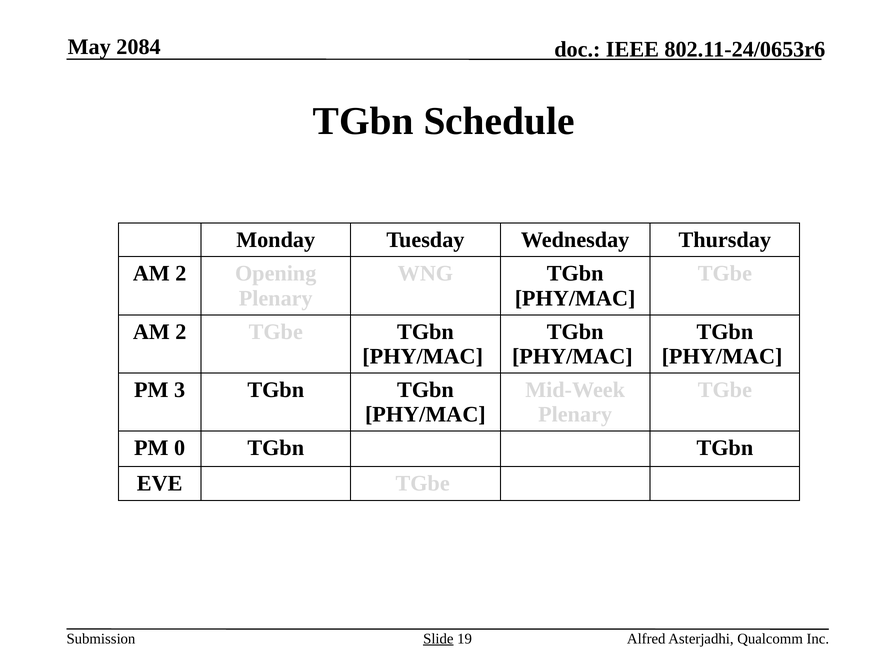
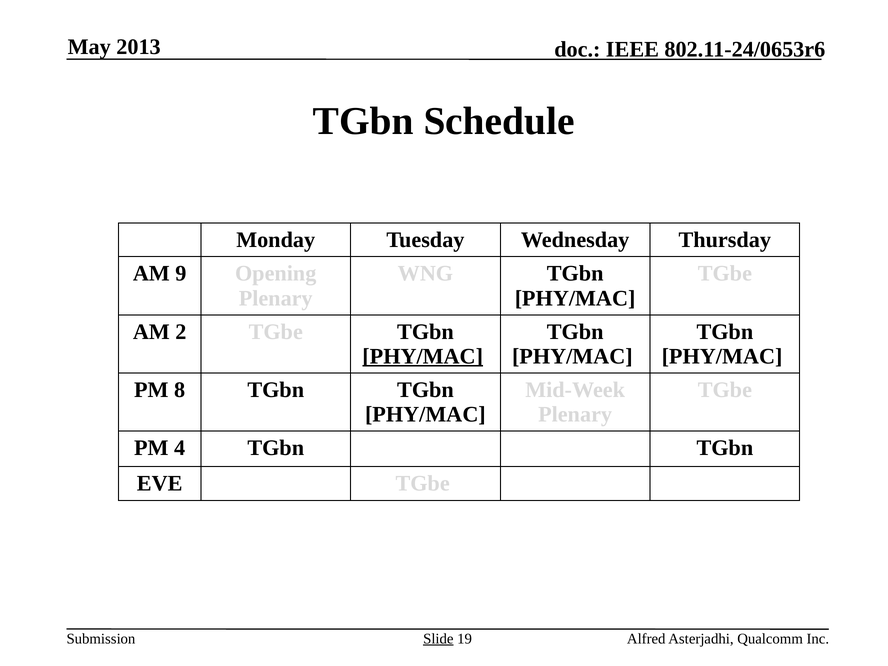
2084: 2084 -> 2013
2 at (181, 274): 2 -> 9
PHY/MAC at (423, 356) underline: none -> present
3: 3 -> 8
0: 0 -> 4
